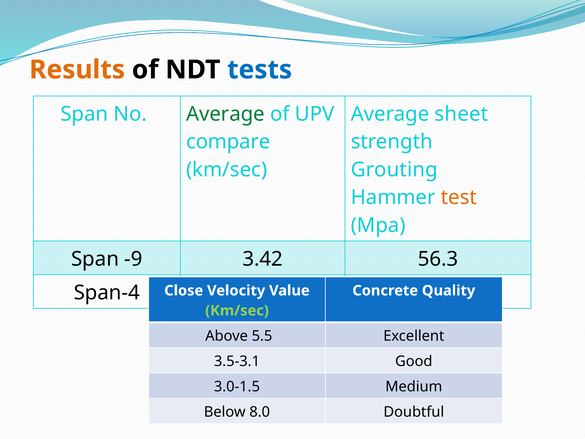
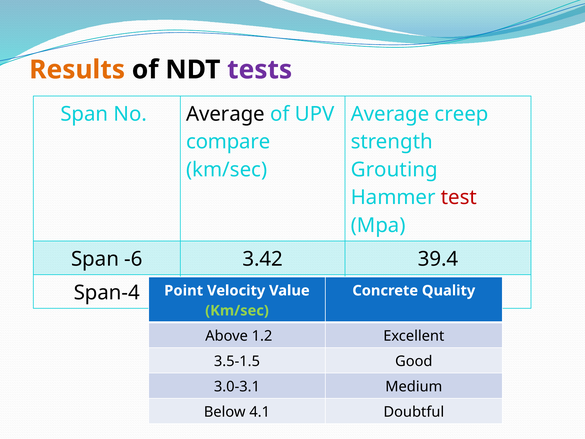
tests colour: blue -> purple
Average at (226, 114) colour: green -> black
sheet: sheet -> creep
test colour: orange -> red
-9: -9 -> -6
56.3: 56.3 -> 39.4
Close: Close -> Point
5.5: 5.5 -> 1.2
3.5-3.1: 3.5-3.1 -> 3.5-1.5
3.0-1.5: 3.0-1.5 -> 3.0-3.1
8.0: 8.0 -> 4.1
